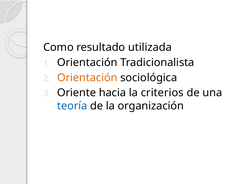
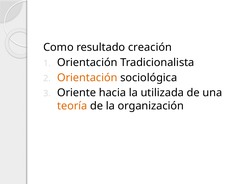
utilizada: utilizada -> creación
criterios: criterios -> utilizada
teoría colour: blue -> orange
